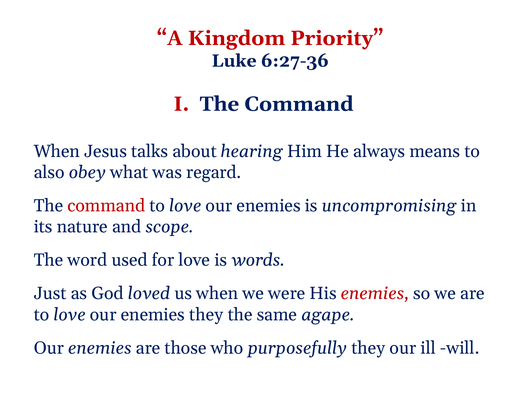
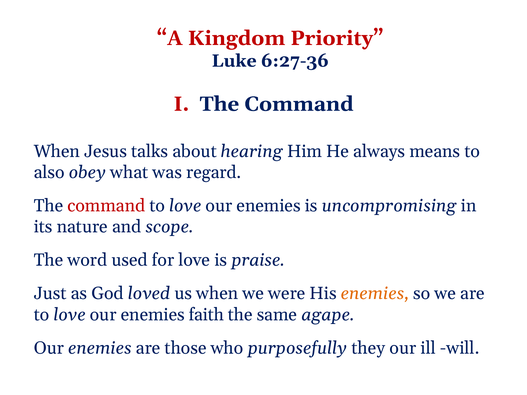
words: words -> praise
enemies at (375, 294) colour: red -> orange
enemies they: they -> faith
